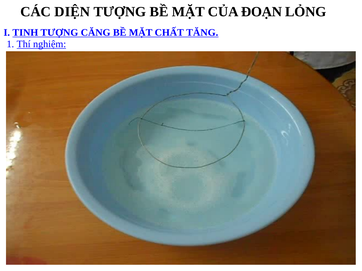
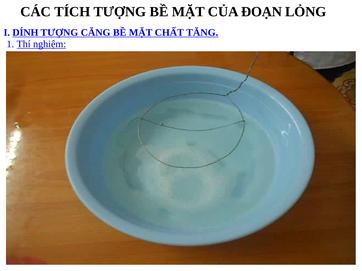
DIỆN: DIỆN -> TÍCH
TINH: TINH -> DÍNH
